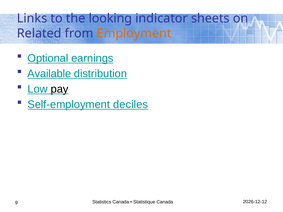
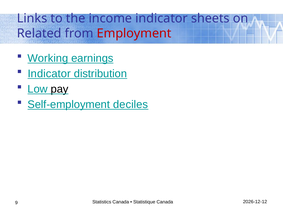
looking: looking -> income
Employment colour: orange -> red
Optional: Optional -> Working
Available at (49, 74): Available -> Indicator
